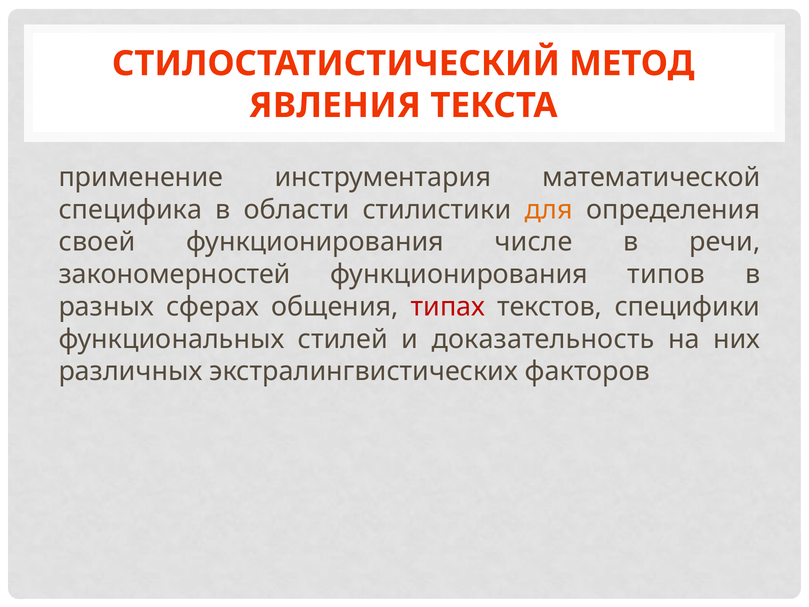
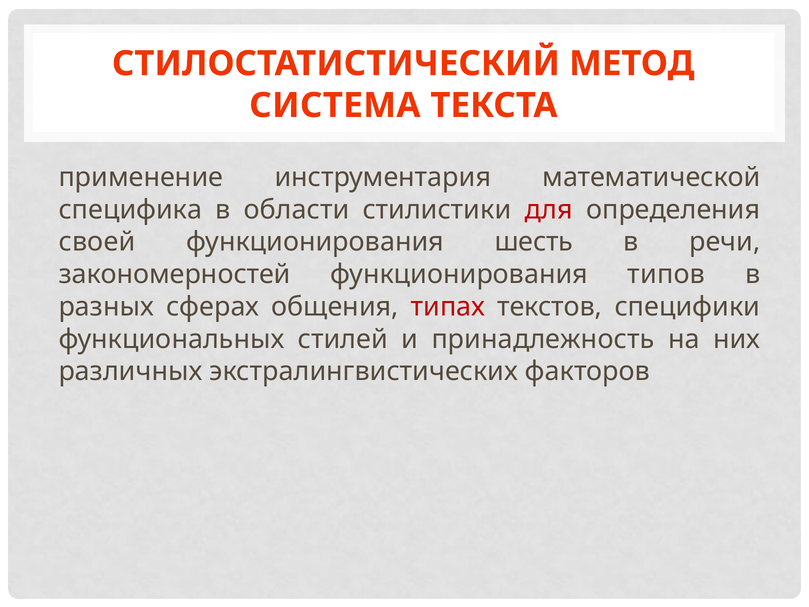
ЯВЛЕНИЯ: ЯВЛЕНИЯ -> СИСТЕМА
для colour: orange -> red
числе: числе -> шесть
доказательность: доказательность -> принадлежность
